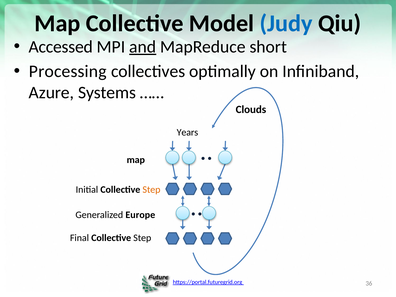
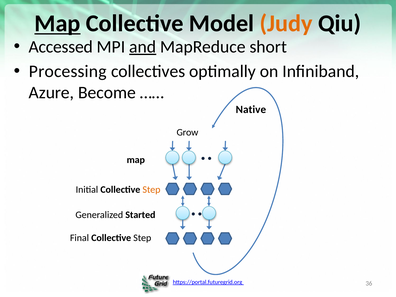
Map at (57, 23) underline: none -> present
Judy colour: blue -> orange
Systems: Systems -> Become
Clouds: Clouds -> Native
Years: Years -> Grow
Europe: Europe -> Started
